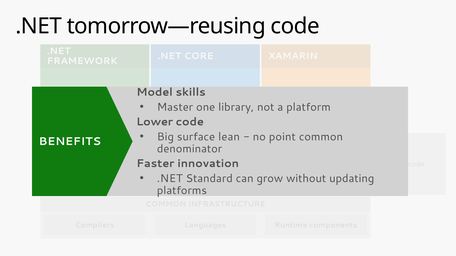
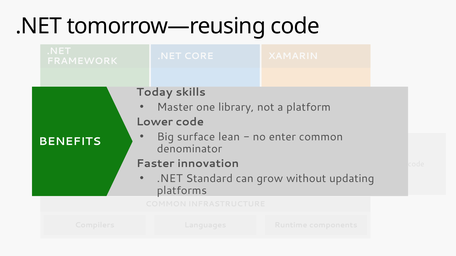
Model: Model -> Today
point: point -> enter
